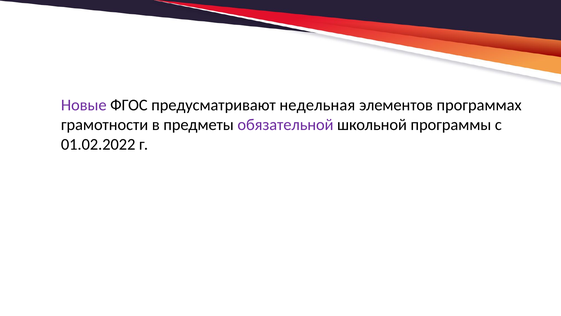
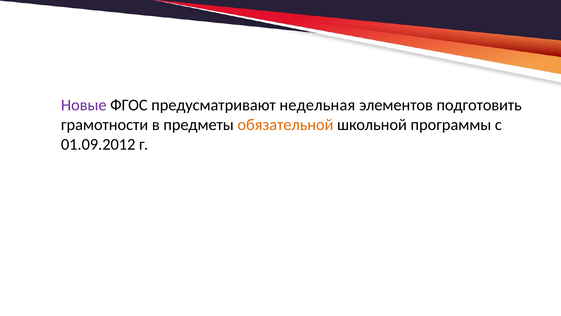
программах: программах -> подготовить
обязательной colour: purple -> orange
01.02.2022: 01.02.2022 -> 01.09.2012
